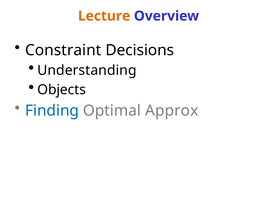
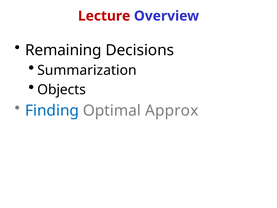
Lecture colour: orange -> red
Constraint: Constraint -> Remaining
Understanding: Understanding -> Summarization
